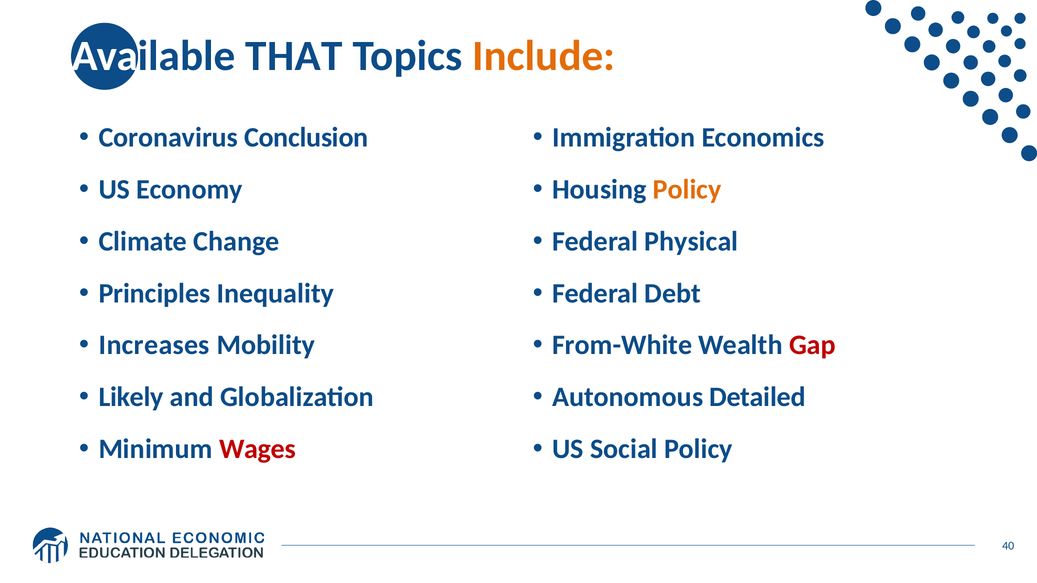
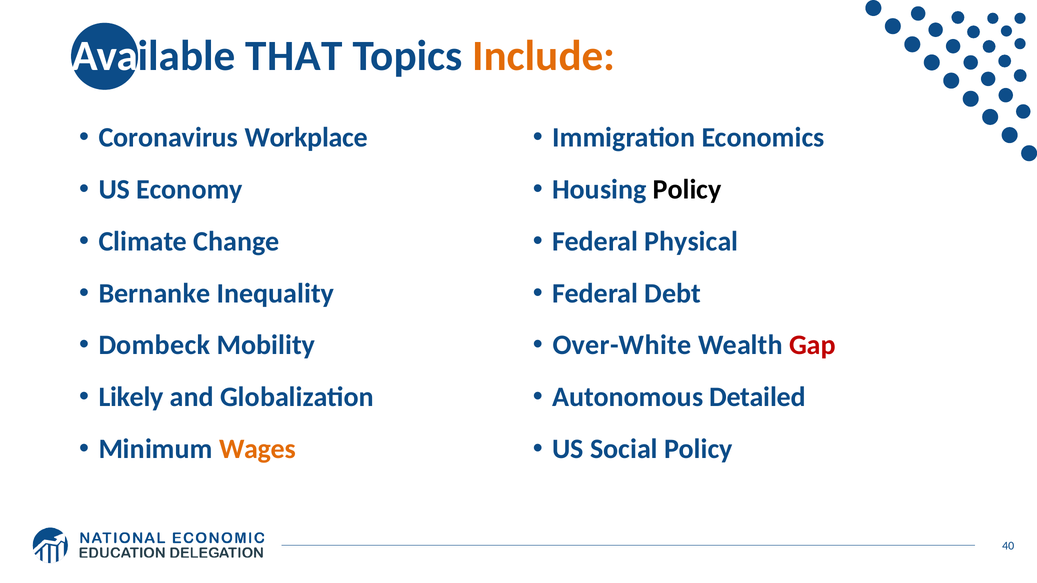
Conclusion: Conclusion -> Workplace
Policy at (687, 190) colour: orange -> black
Principles: Principles -> Bernanke
Increases: Increases -> Dombeck
From-White: From-White -> Over-White
Wages colour: red -> orange
